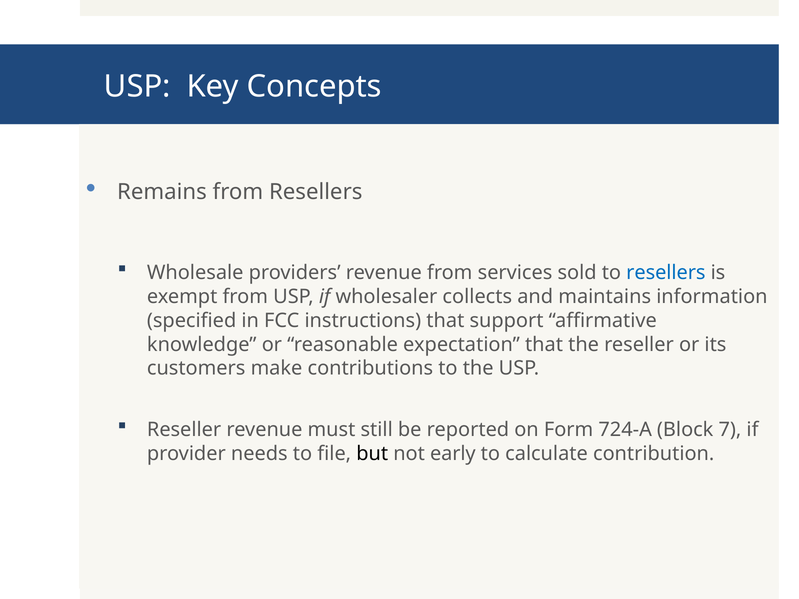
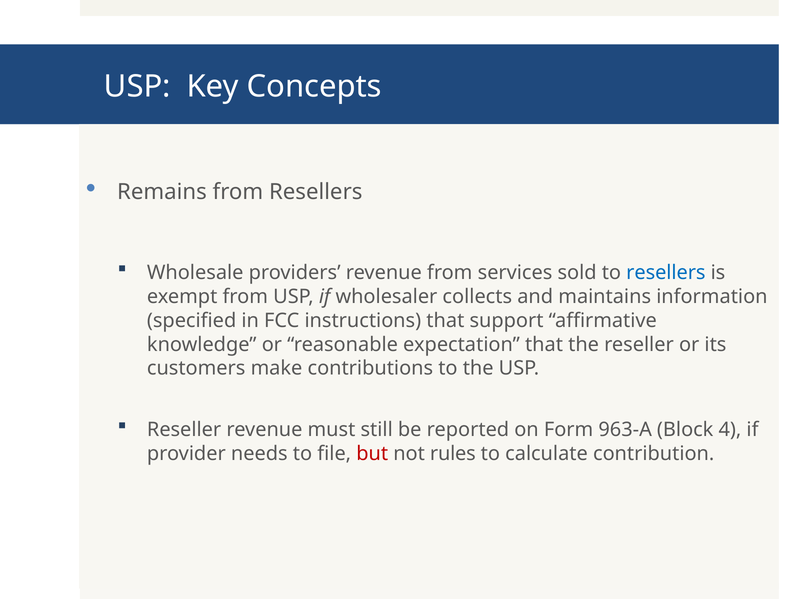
724-A: 724-A -> 963-A
7: 7 -> 4
but colour: black -> red
early: early -> rules
